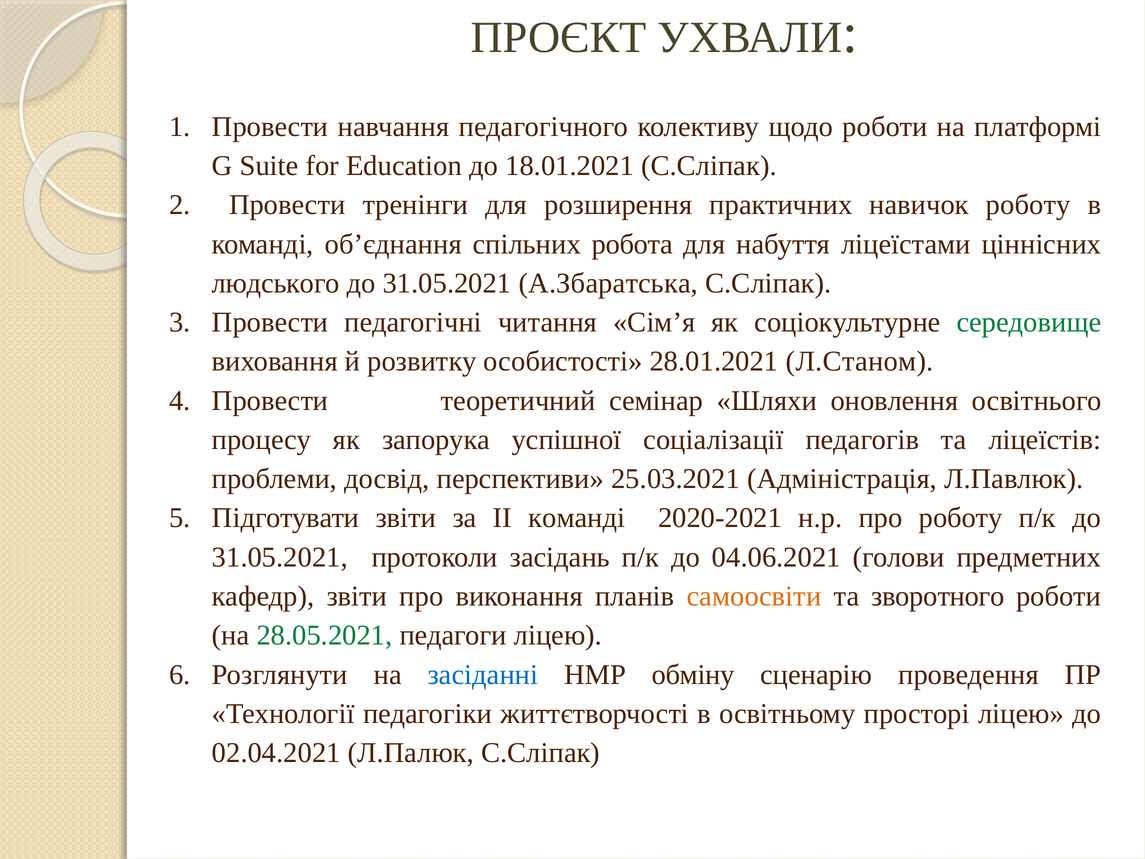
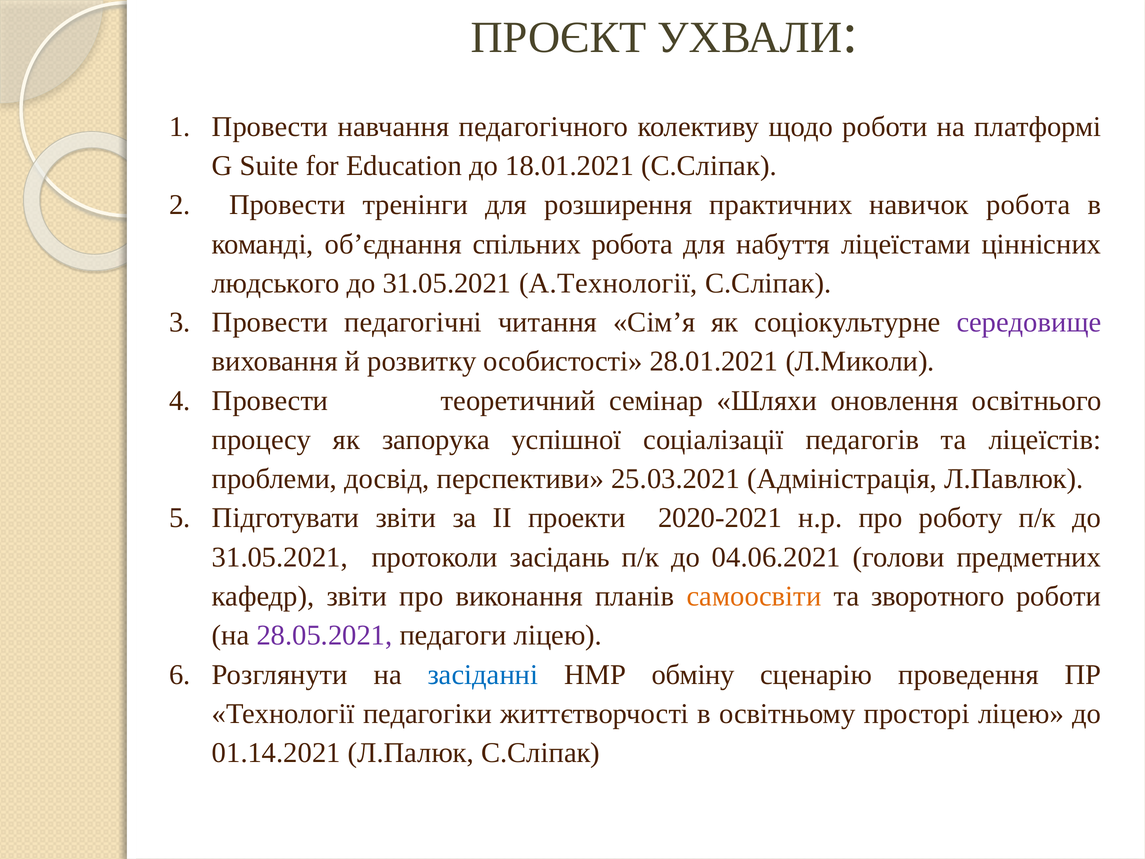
навичок роботу: роботу -> робота
А.Збаратська: А.Збаратська -> А.Технології
середовище colour: green -> purple
Л.Станом: Л.Станом -> Л.Миколи
ІІ команді: команді -> проекти
28.05.2021 colour: green -> purple
02.04.2021: 02.04.2021 -> 01.14.2021
